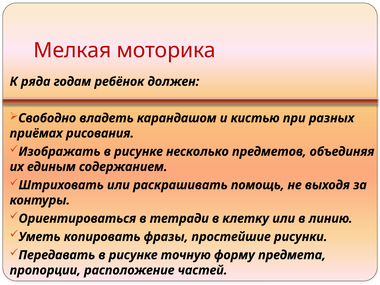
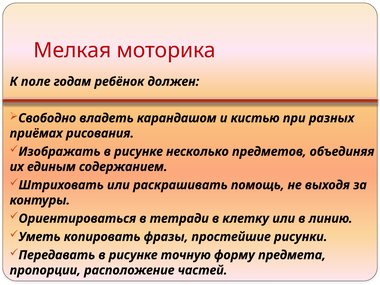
ряда: ряда -> поле
